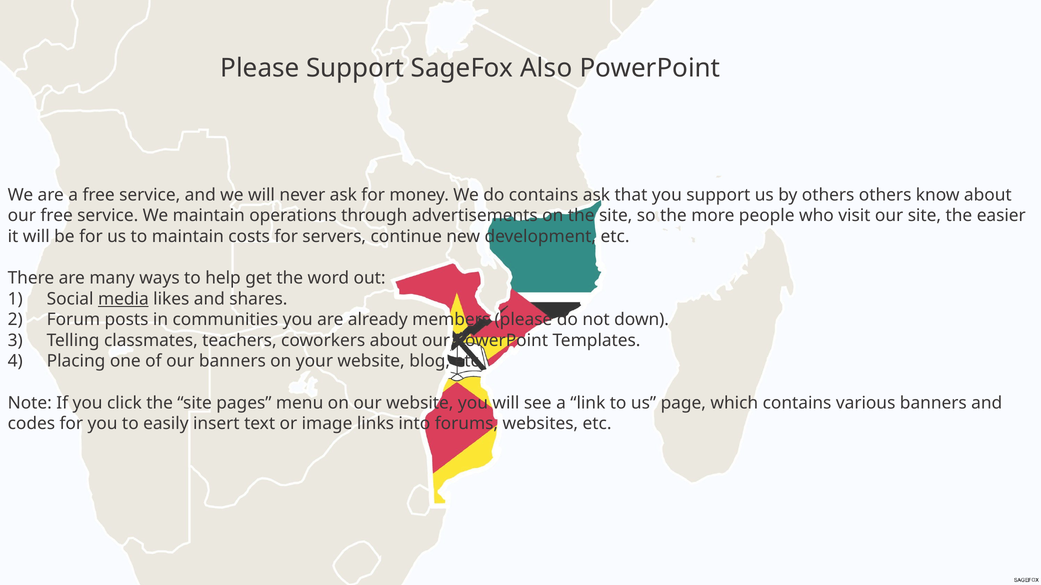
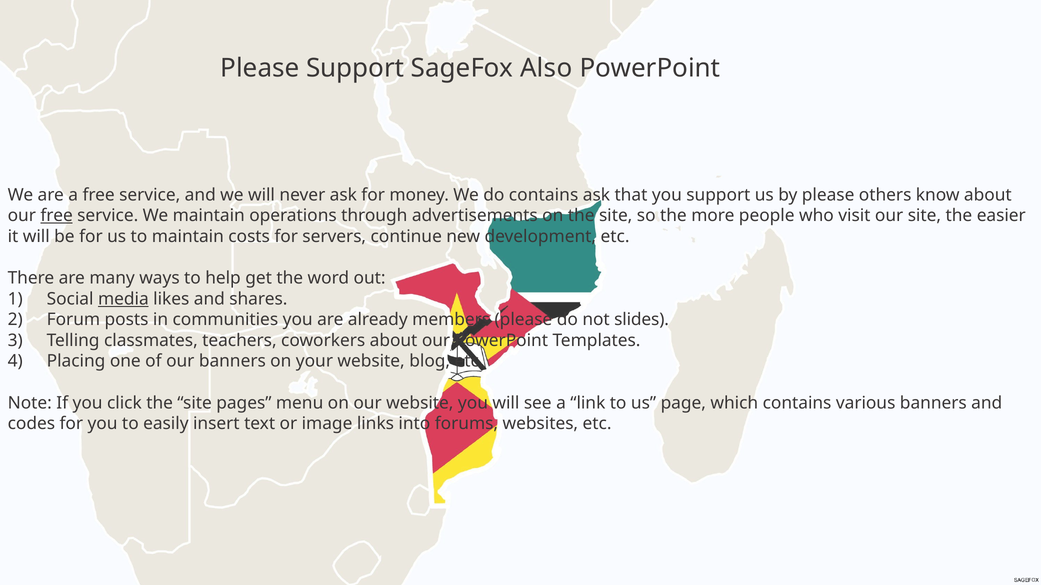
by others: others -> please
free at (57, 216) underline: none -> present
down: down -> slides
